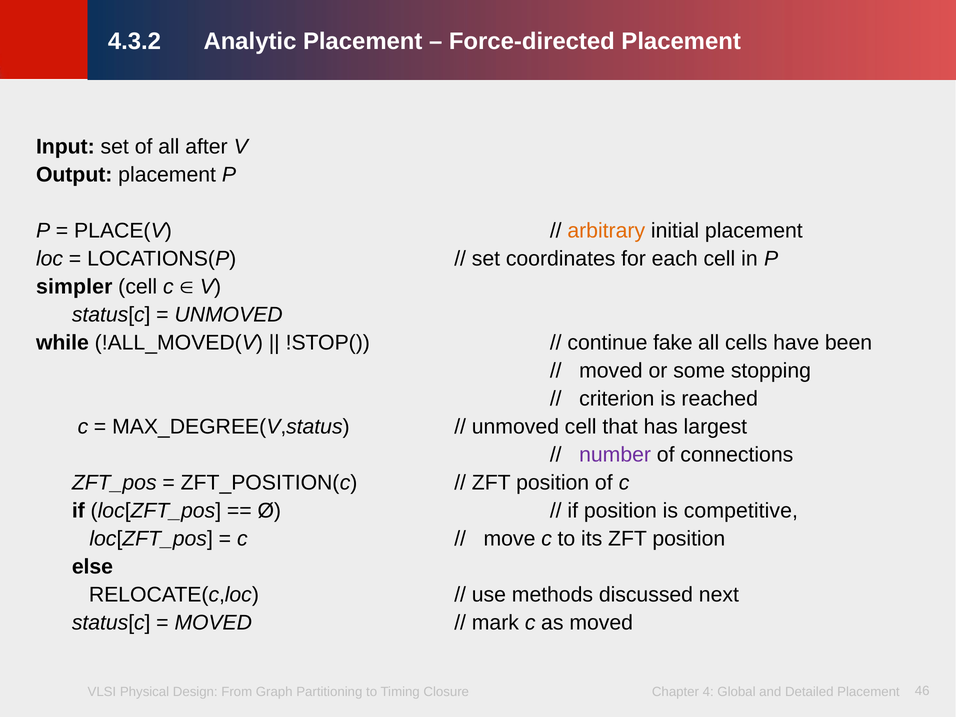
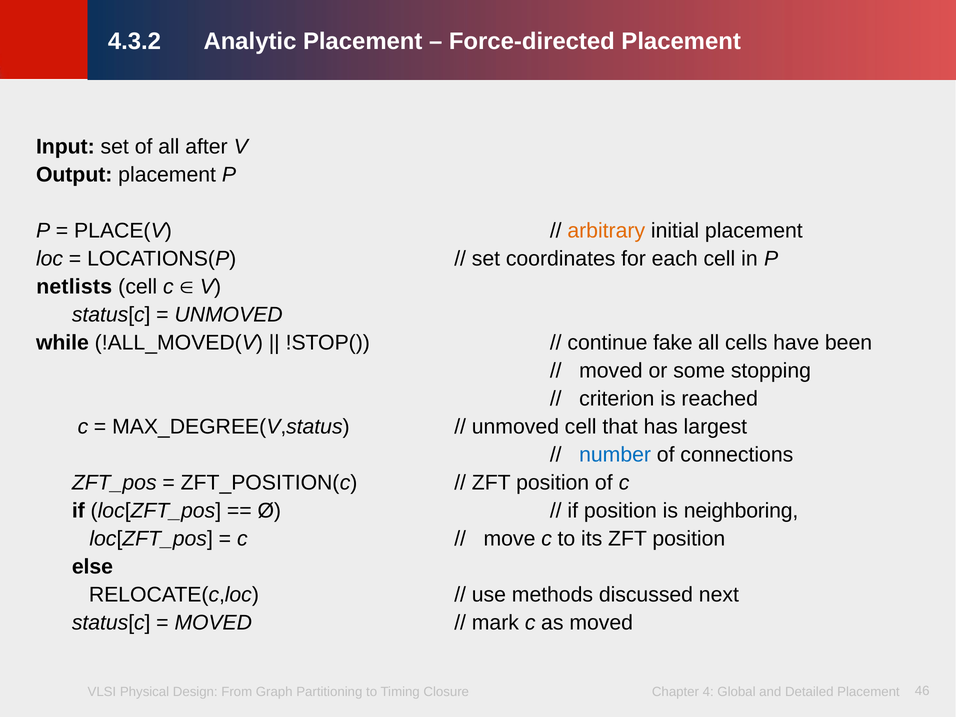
simpler: simpler -> netlists
number colour: purple -> blue
competitive: competitive -> neighboring
